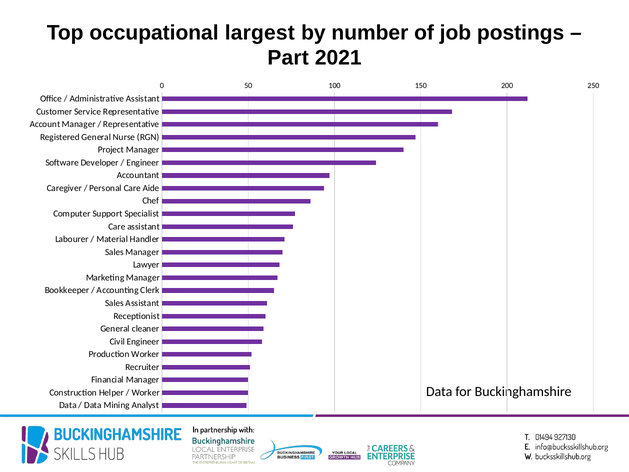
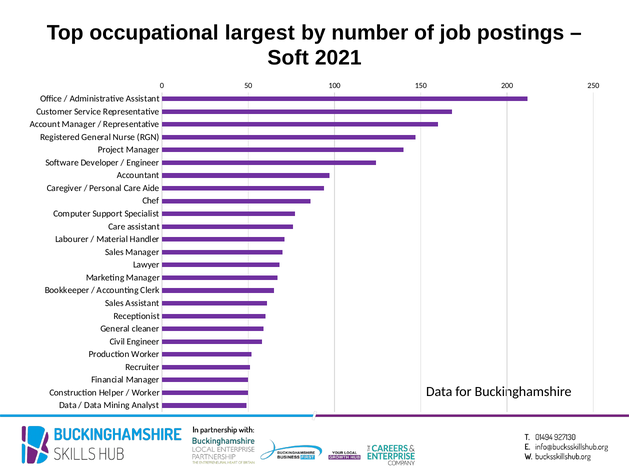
Part: Part -> Soft
